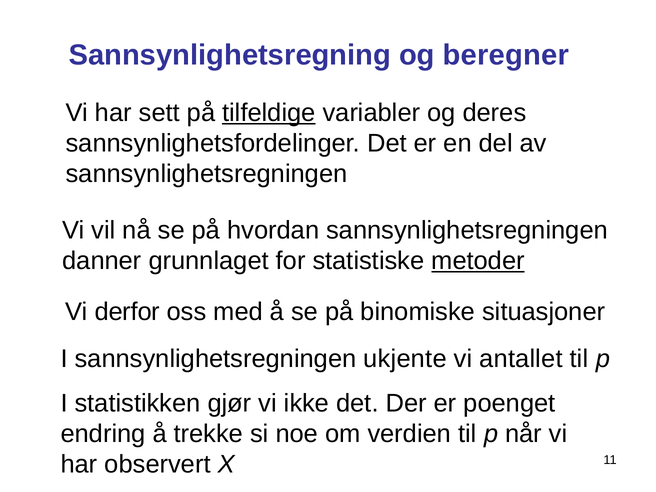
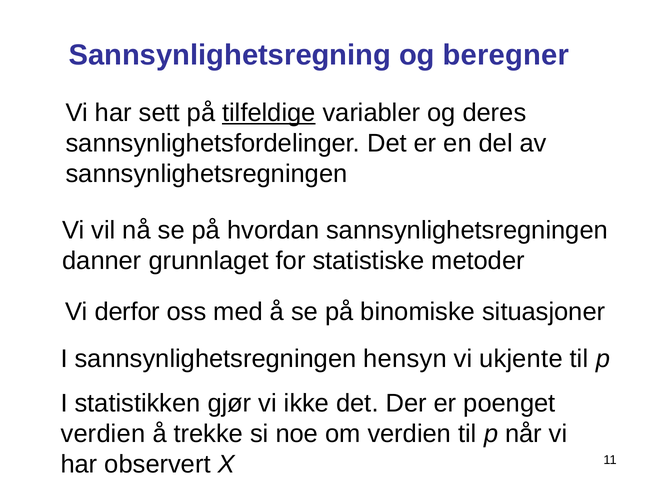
metoder underline: present -> none
ukjente: ukjente -> hensyn
antallet: antallet -> ukjente
endring at (103, 434): endring -> verdien
